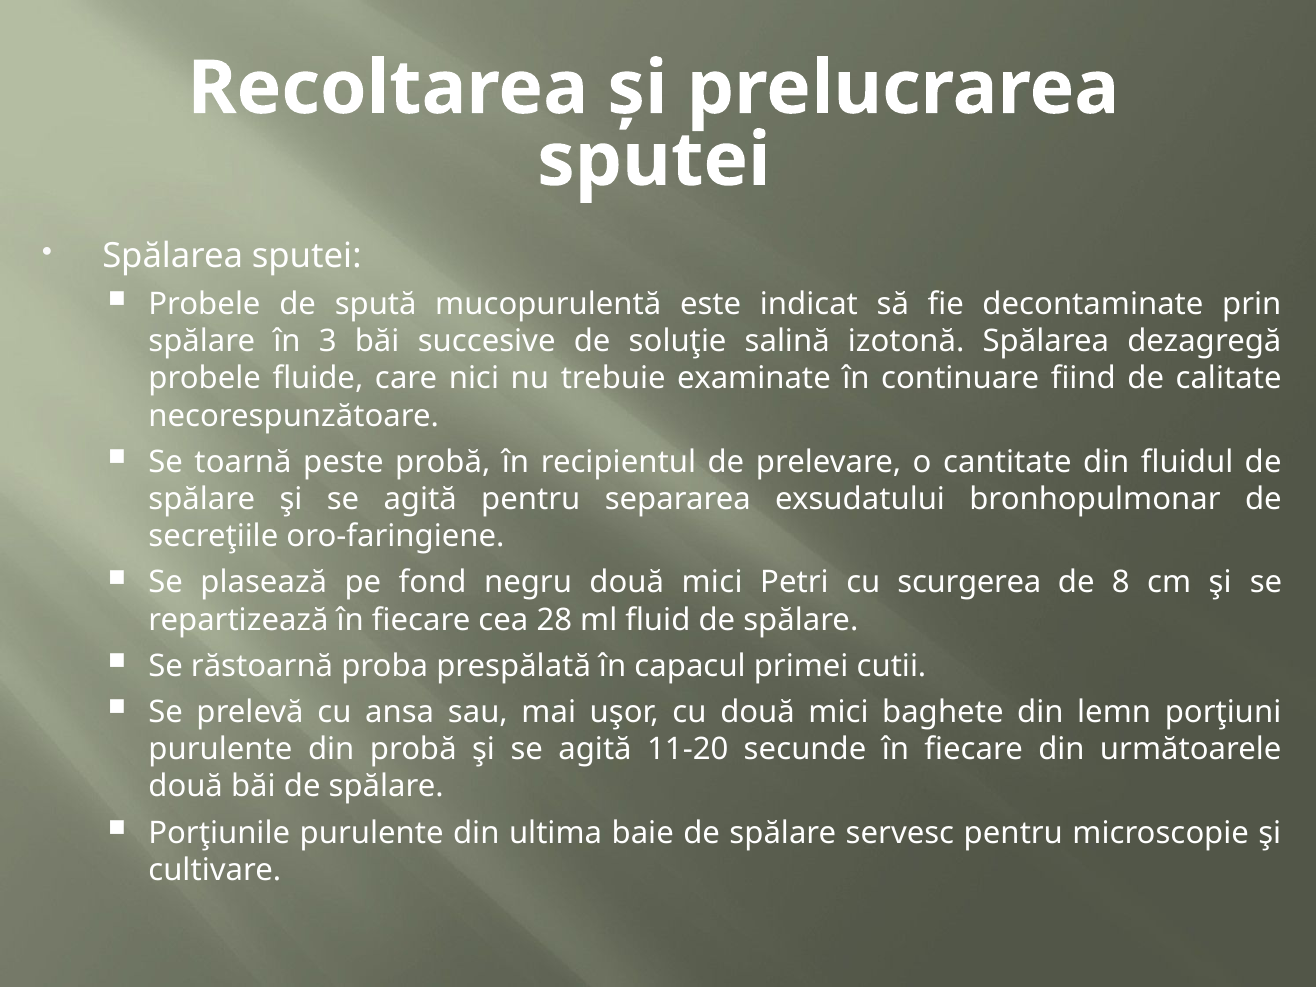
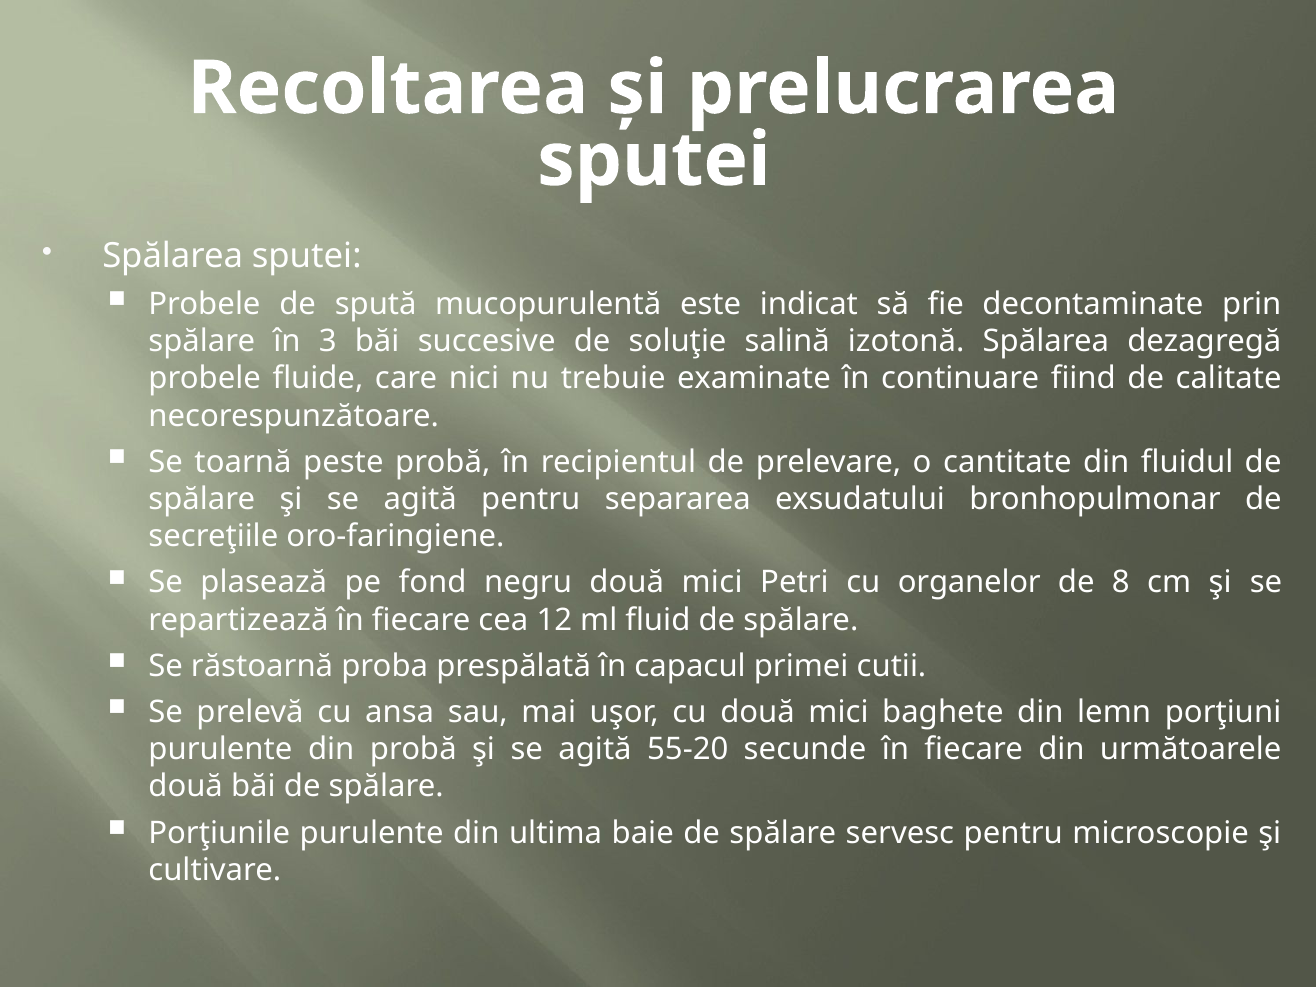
scurgerea: scurgerea -> organelor
28: 28 -> 12
11-20: 11-20 -> 55-20
